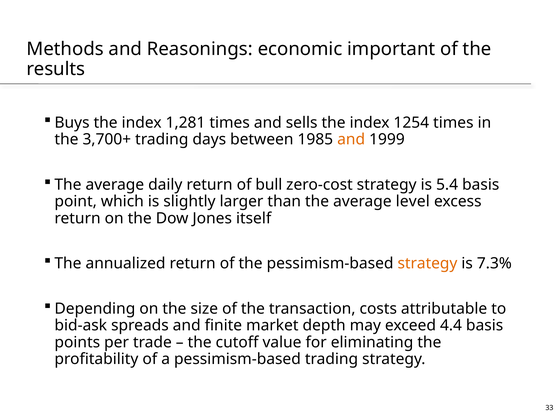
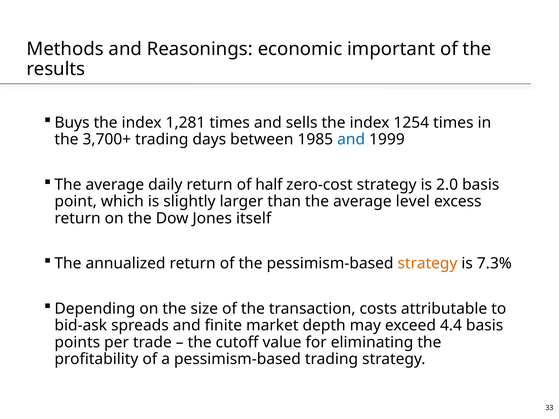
and at (351, 140) colour: orange -> blue
bull: bull -> half
5.4: 5.4 -> 2.0
